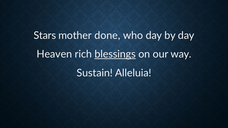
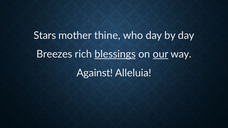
done: done -> thine
Heaven: Heaven -> Breezes
our underline: none -> present
Sustain: Sustain -> Against
